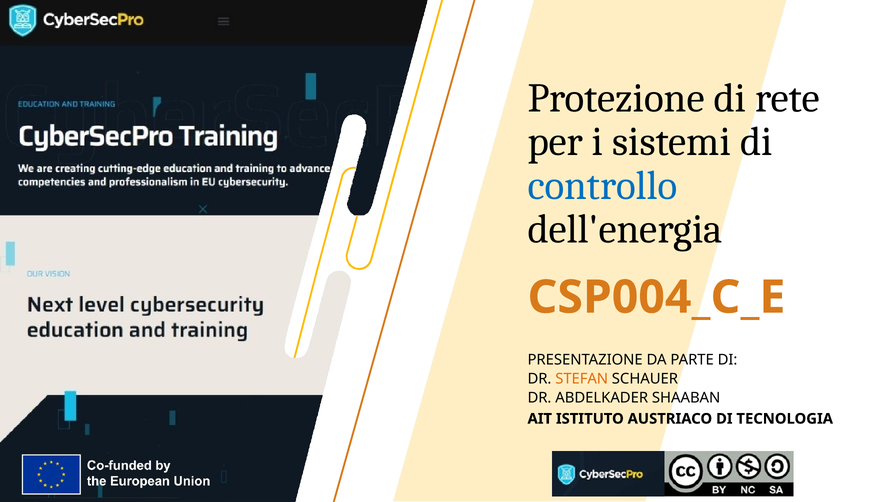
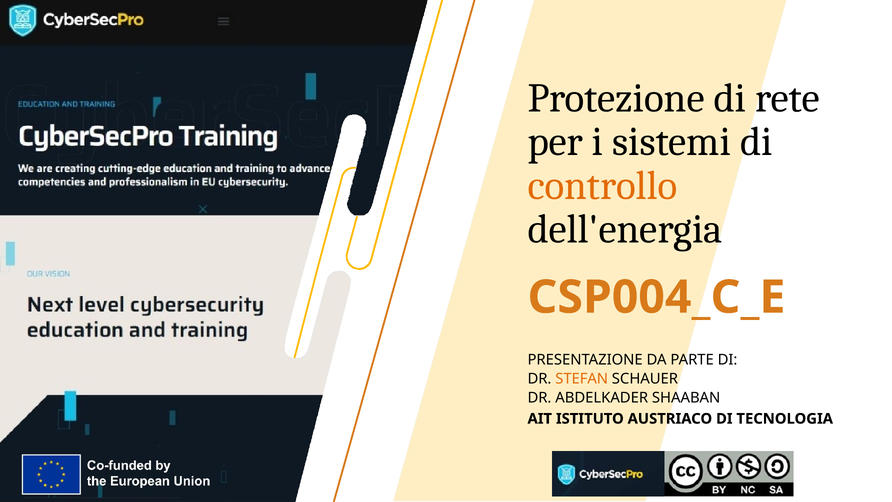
controllo colour: blue -> orange
